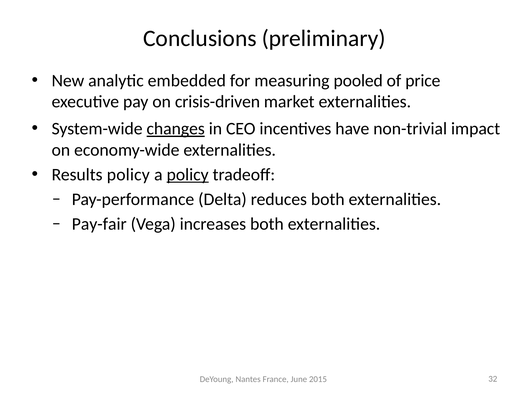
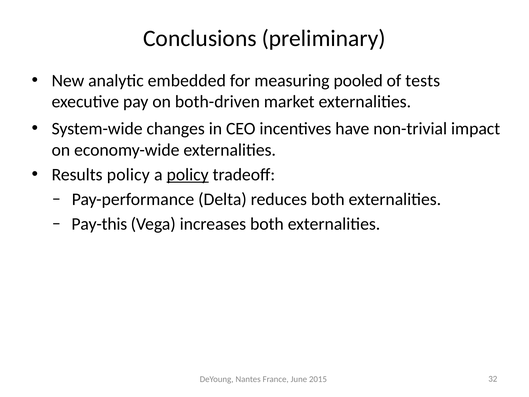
price: price -> tests
crisis-driven: crisis-driven -> both-driven
changes underline: present -> none
Pay-fair: Pay-fair -> Pay-this
